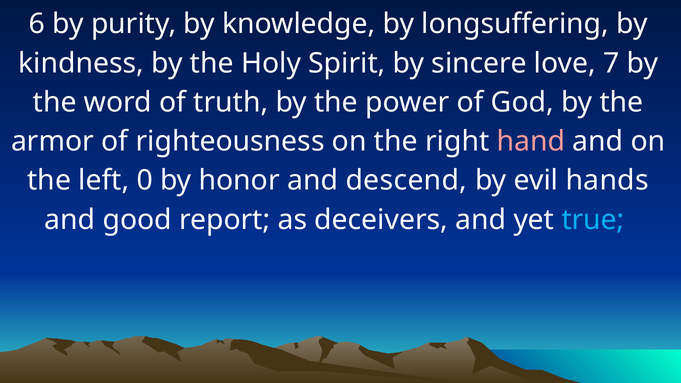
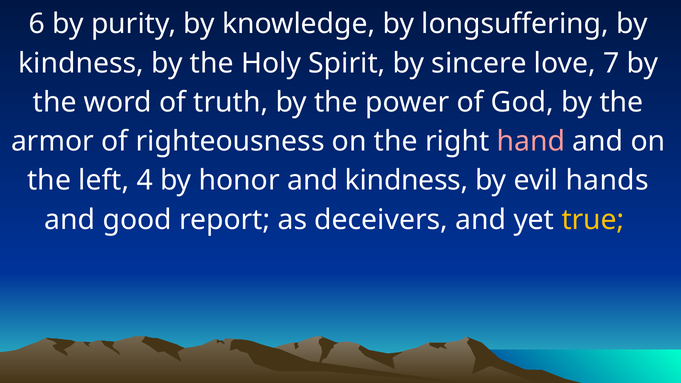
0: 0 -> 4
and descend: descend -> kindness
true colour: light blue -> yellow
